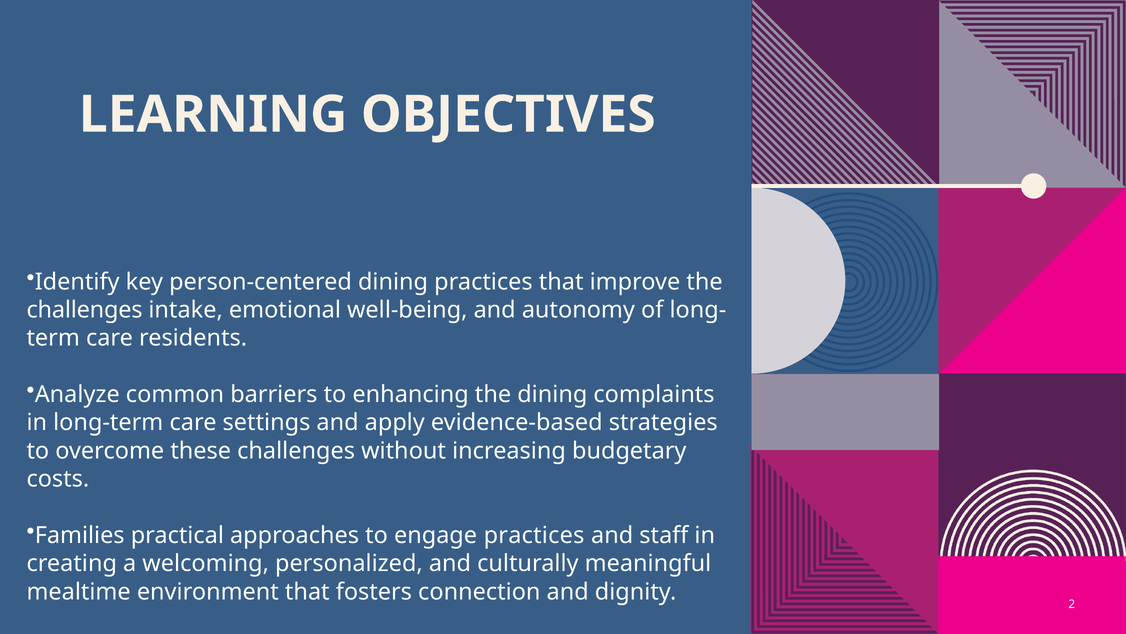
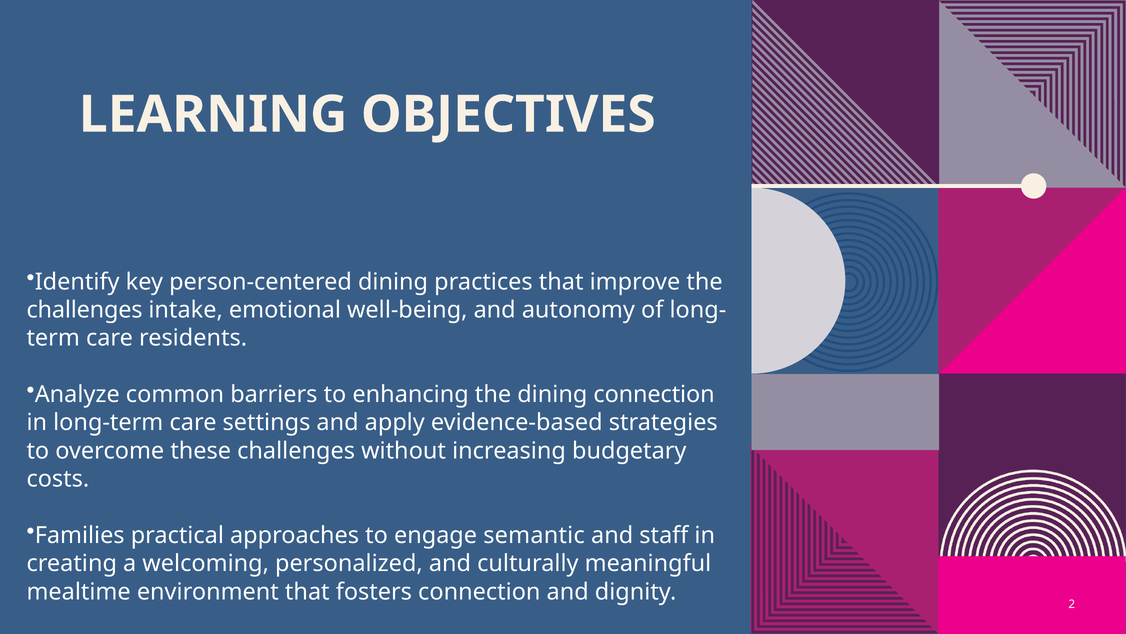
dining complaints: complaints -> connection
engage practices: practices -> semantic
